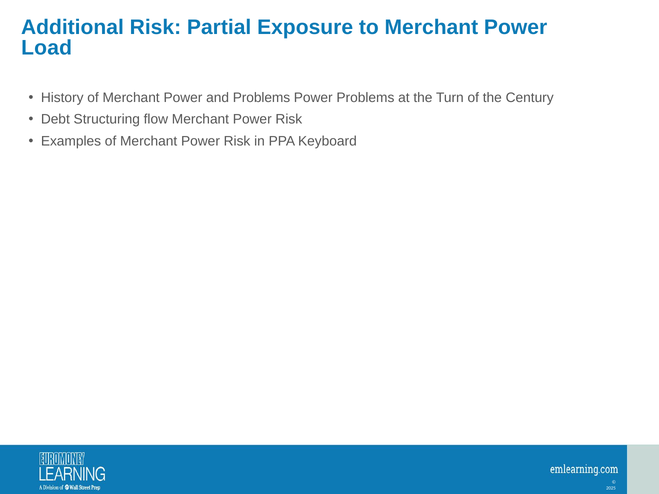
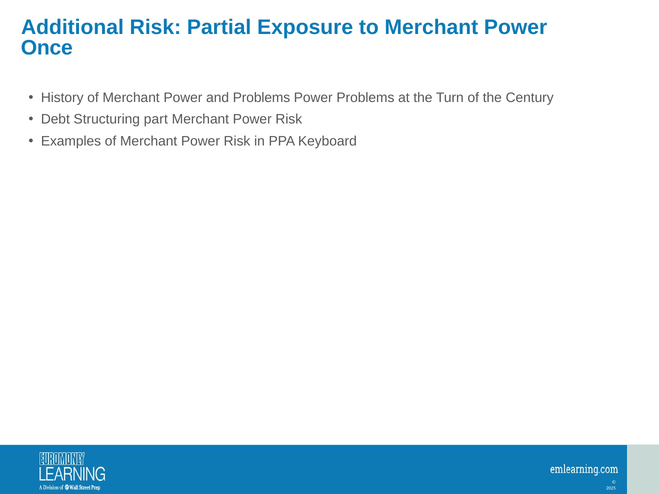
Load: Load -> Once
flow: flow -> part
